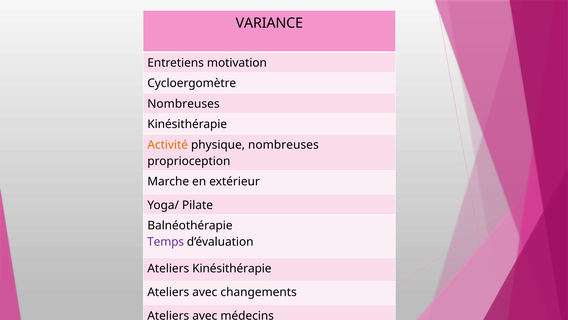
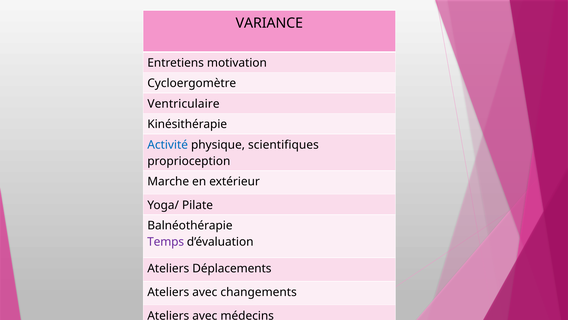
Nombreuses at (184, 104): Nombreuses -> Ventriculaire
Activité colour: orange -> blue
physique nombreuses: nombreuses -> scientifiques
Ateliers Kinésithérapie: Kinésithérapie -> Déplacements
